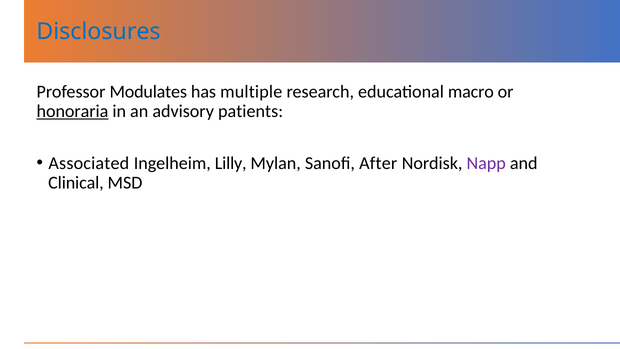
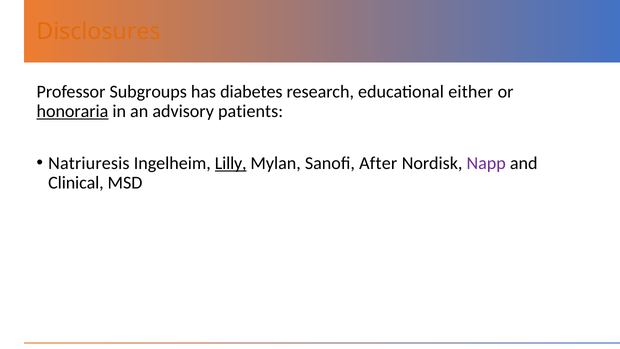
Disclosures colour: blue -> orange
Modulates: Modulates -> Subgroups
multiple: multiple -> diabetes
macro: macro -> either
Associated: Associated -> Natriuresis
Lilly underline: none -> present
